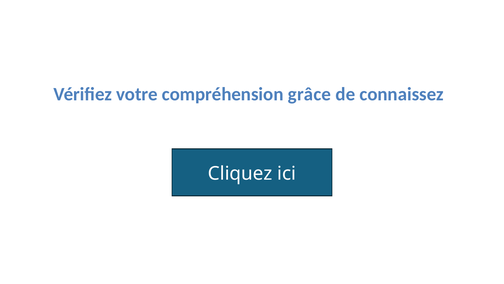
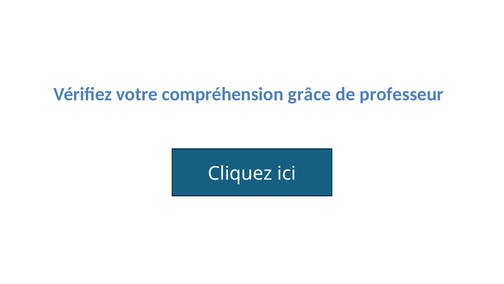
connaissez: connaissez -> professeur
